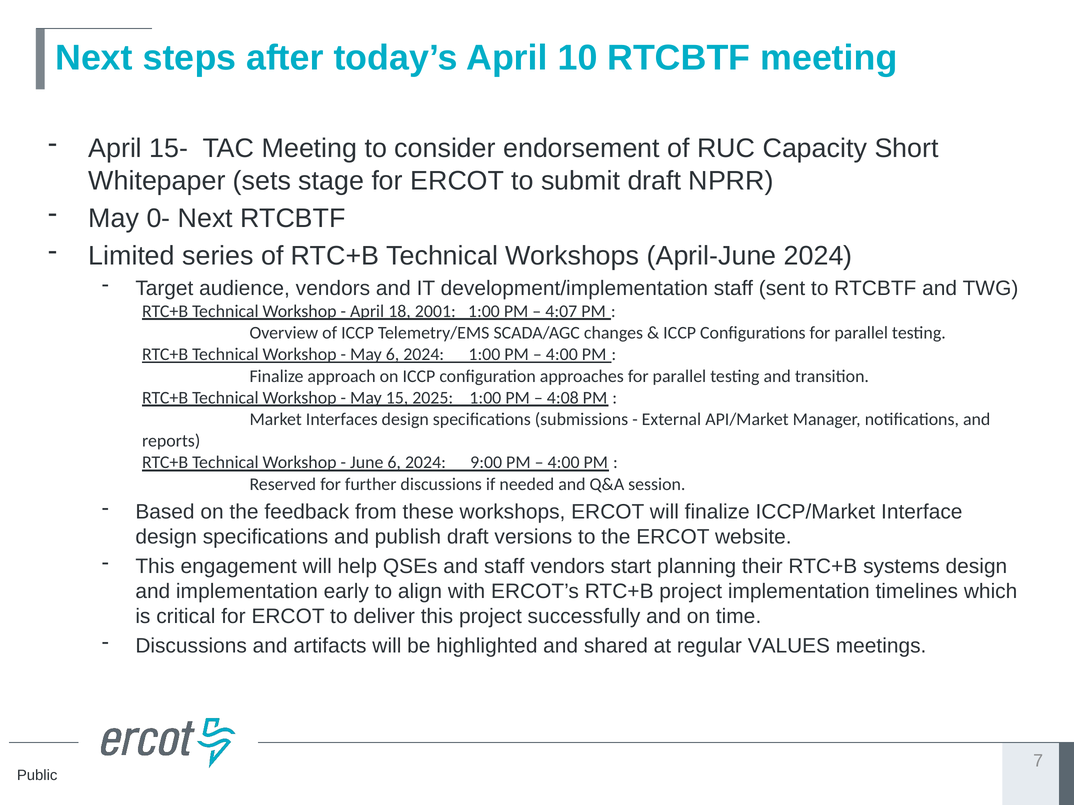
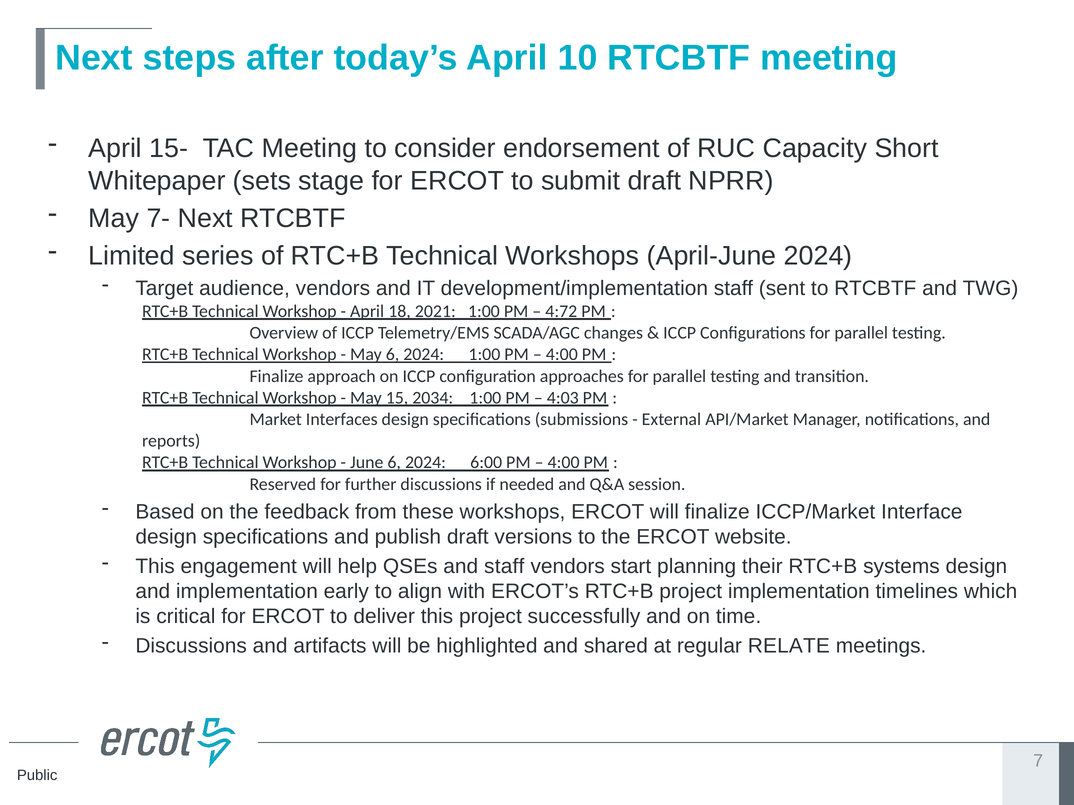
0-: 0- -> 7-
2001: 2001 -> 2021
4:07: 4:07 -> 4:72
2025: 2025 -> 2034
4:08: 4:08 -> 4:03
9:00: 9:00 -> 6:00
VALUES: VALUES -> RELATE
